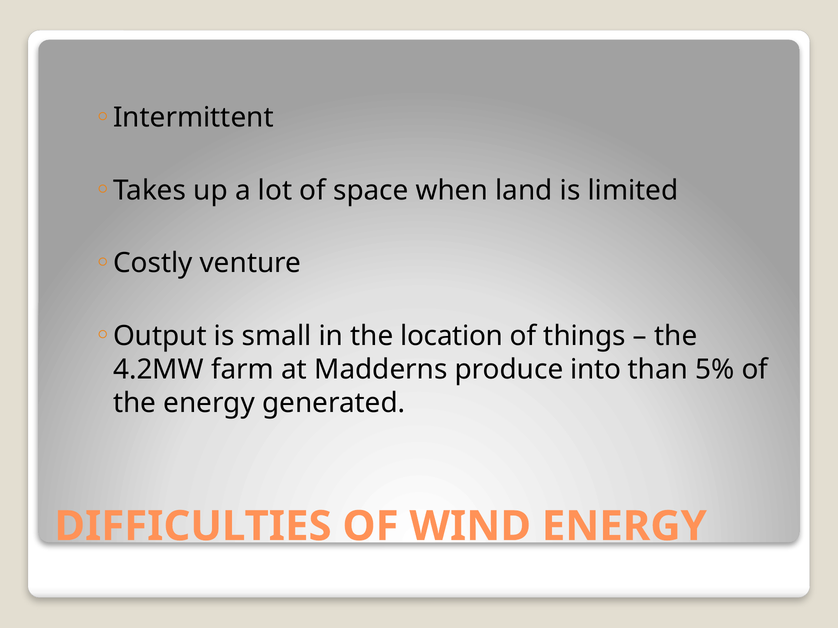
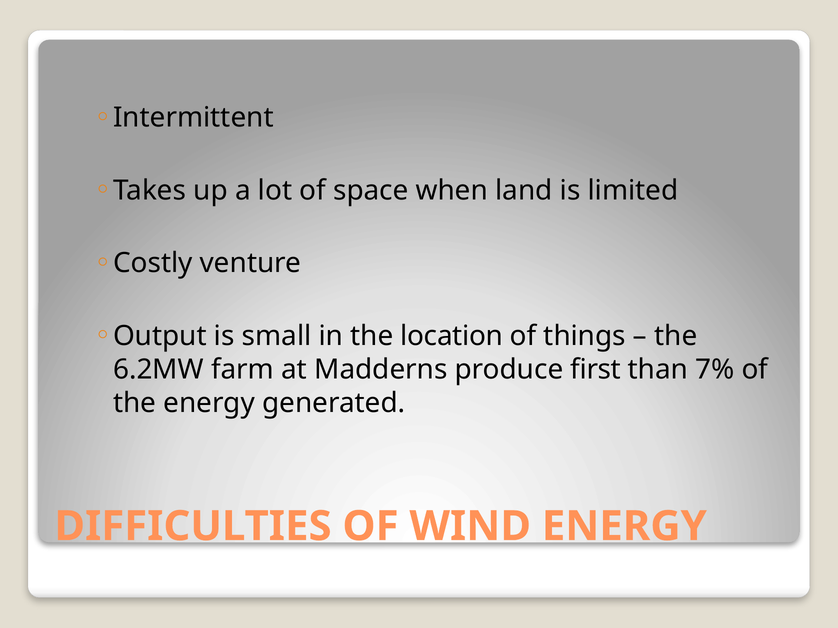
4.2MW: 4.2MW -> 6.2MW
into: into -> first
5%: 5% -> 7%
